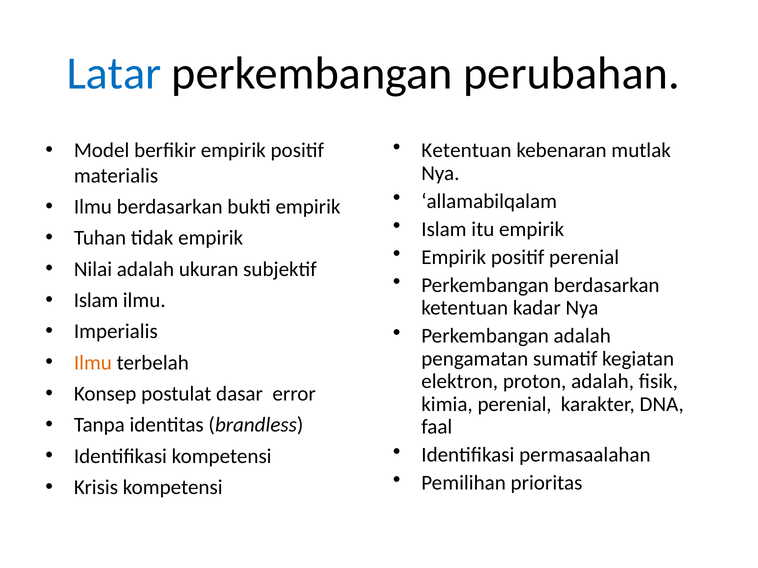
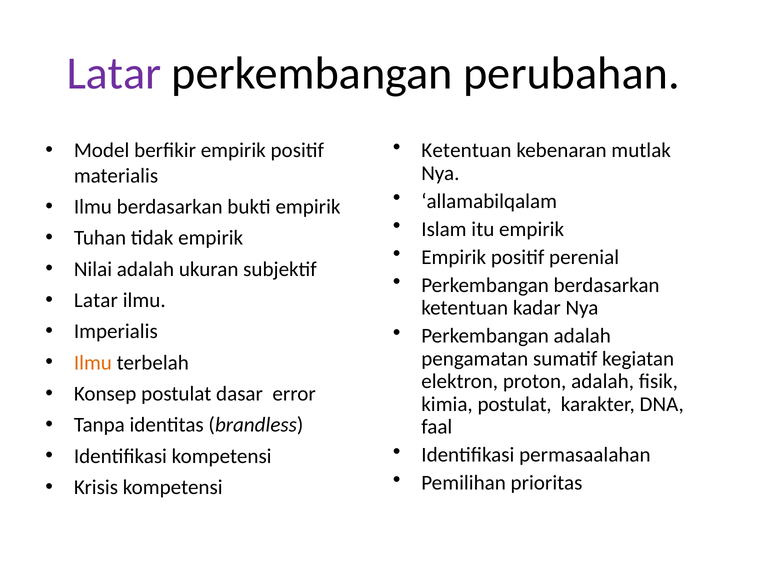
Latar at (114, 73) colour: blue -> purple
Islam at (96, 301): Islam -> Latar
kimia perenial: perenial -> postulat
